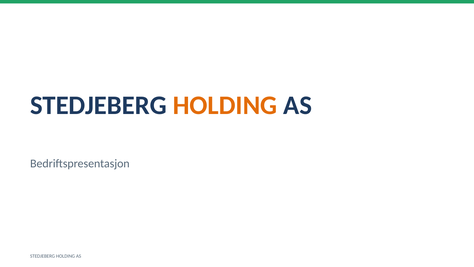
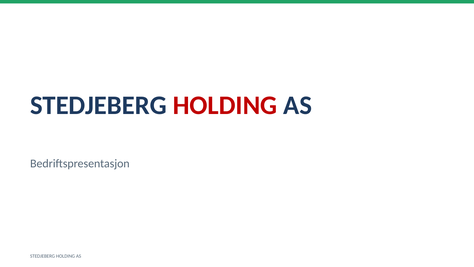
HOLDING at (225, 105) colour: orange -> red
